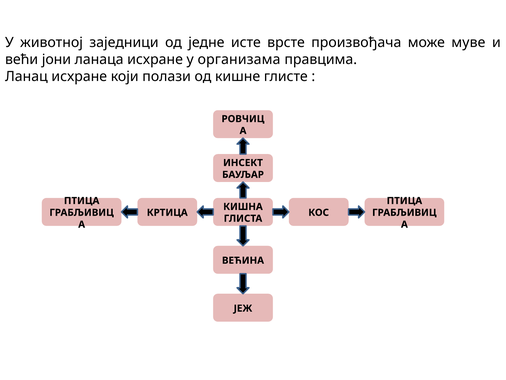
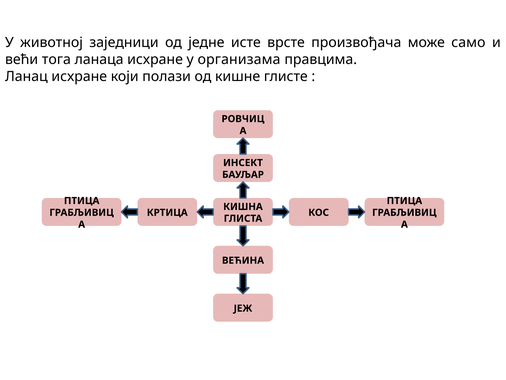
муве: муве -> само
јони: јони -> тога
